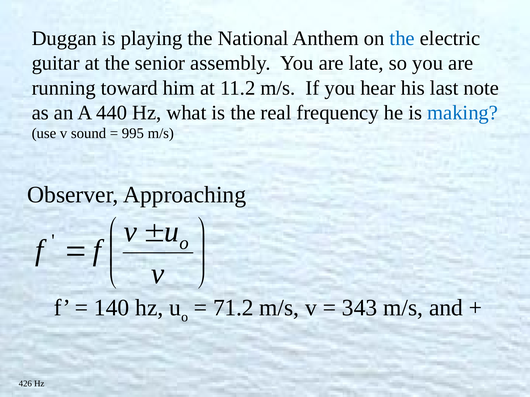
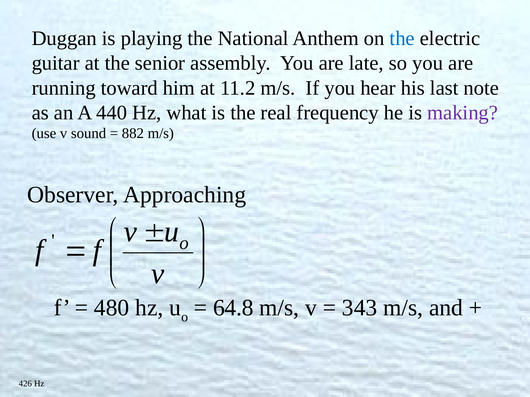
making colour: blue -> purple
995: 995 -> 882
140: 140 -> 480
71.2: 71.2 -> 64.8
